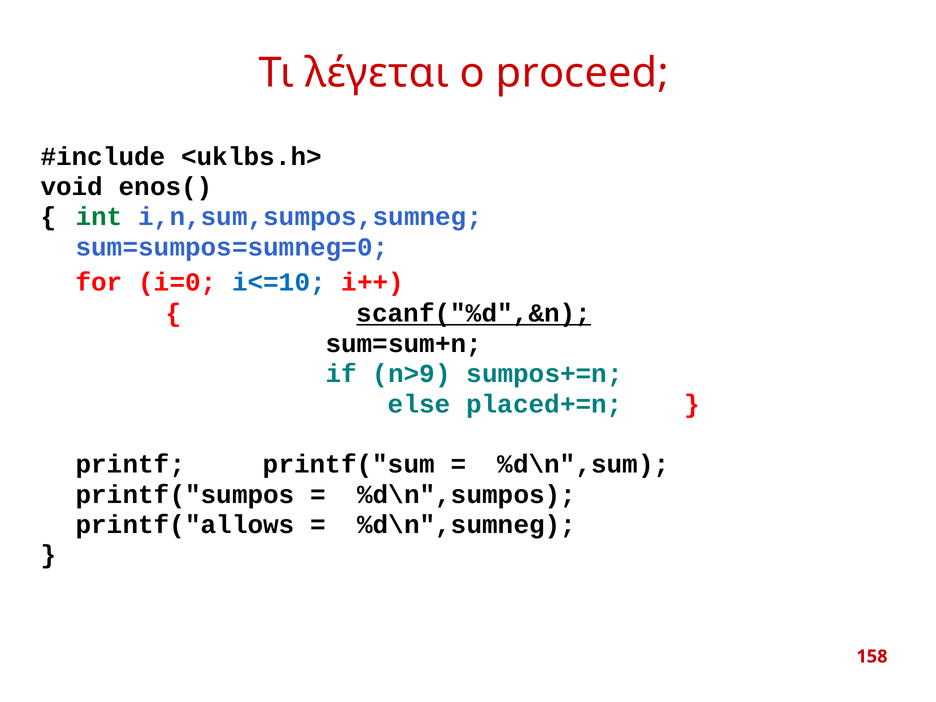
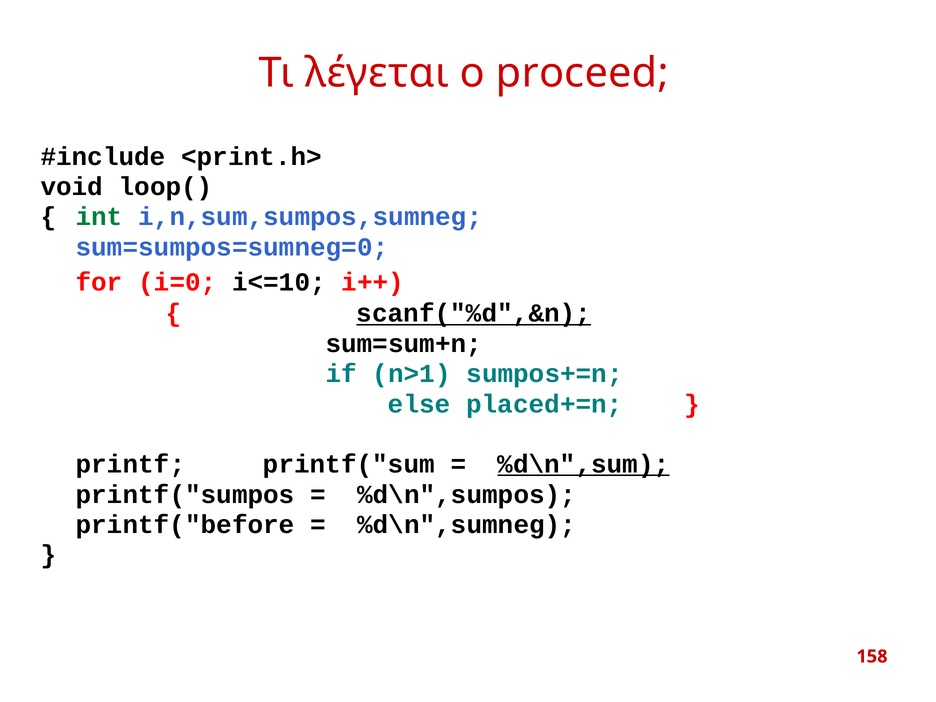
<uklbs.h>: <uklbs.h> -> <print.h>
enos(: enos( -> loop(
i<=10 colour: blue -> black
n>9: n>9 -> n>1
%d\n",sum underline: none -> present
printf("allows: printf("allows -> printf("before
